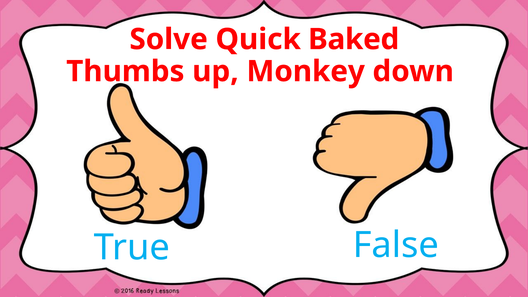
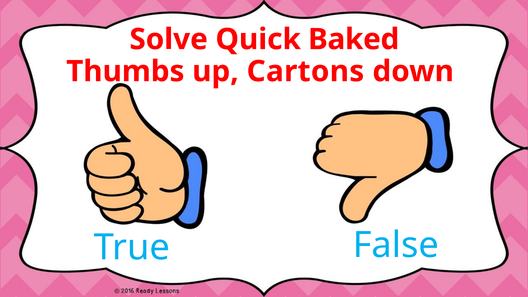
Monkey: Monkey -> Cartons
